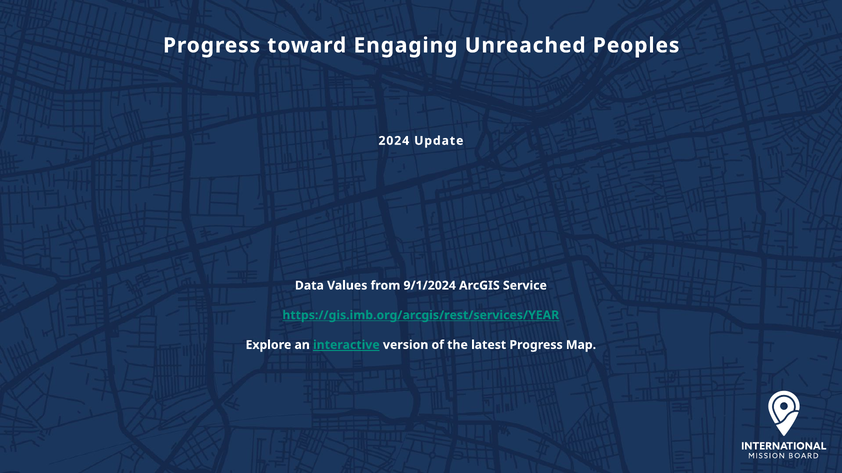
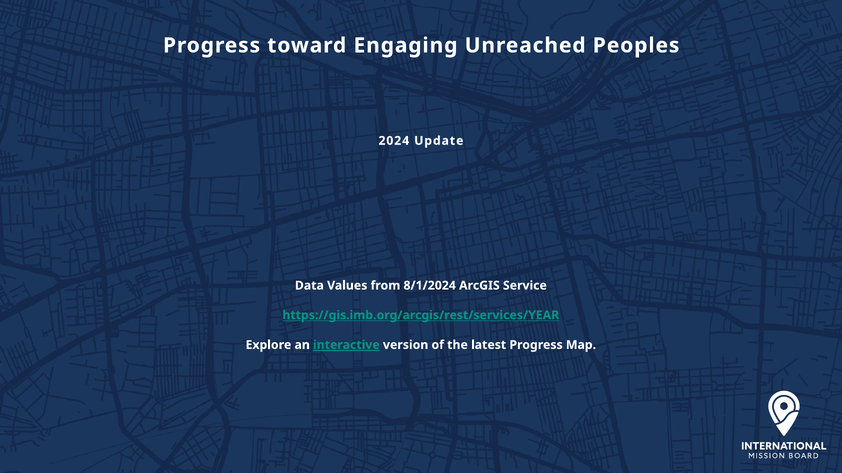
9/1/2024: 9/1/2024 -> 8/1/2024
